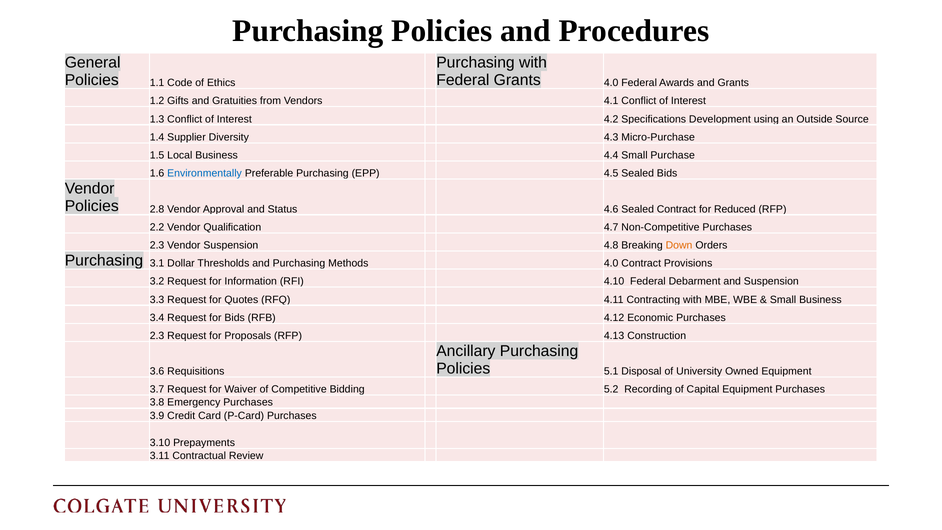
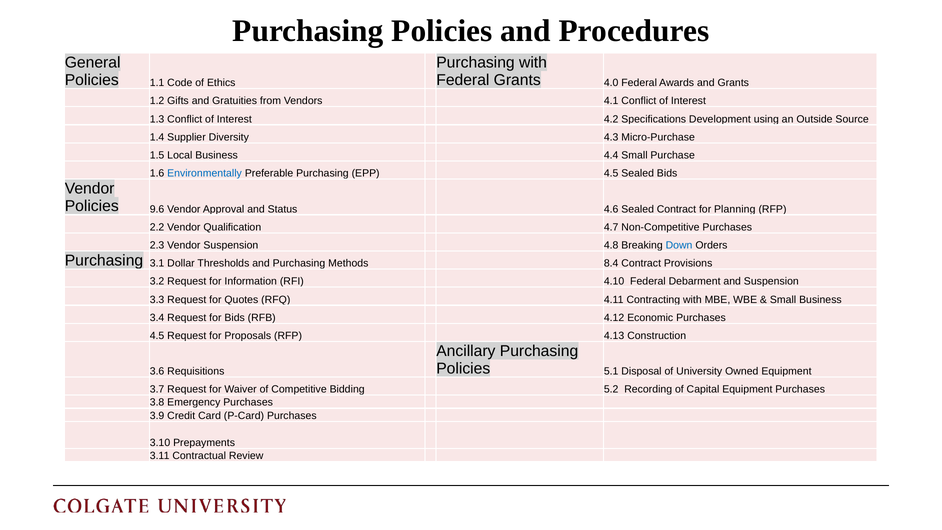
2.8: 2.8 -> 9.6
Reduced: Reduced -> Planning
Down colour: orange -> blue
Methods 4.0: 4.0 -> 8.4
2.3 at (157, 336): 2.3 -> 4.5
